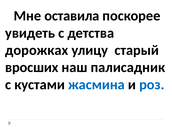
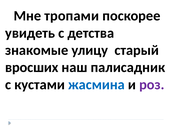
оставила: оставила -> тропами
дорожках: дорожках -> знакомые
роз colour: blue -> purple
